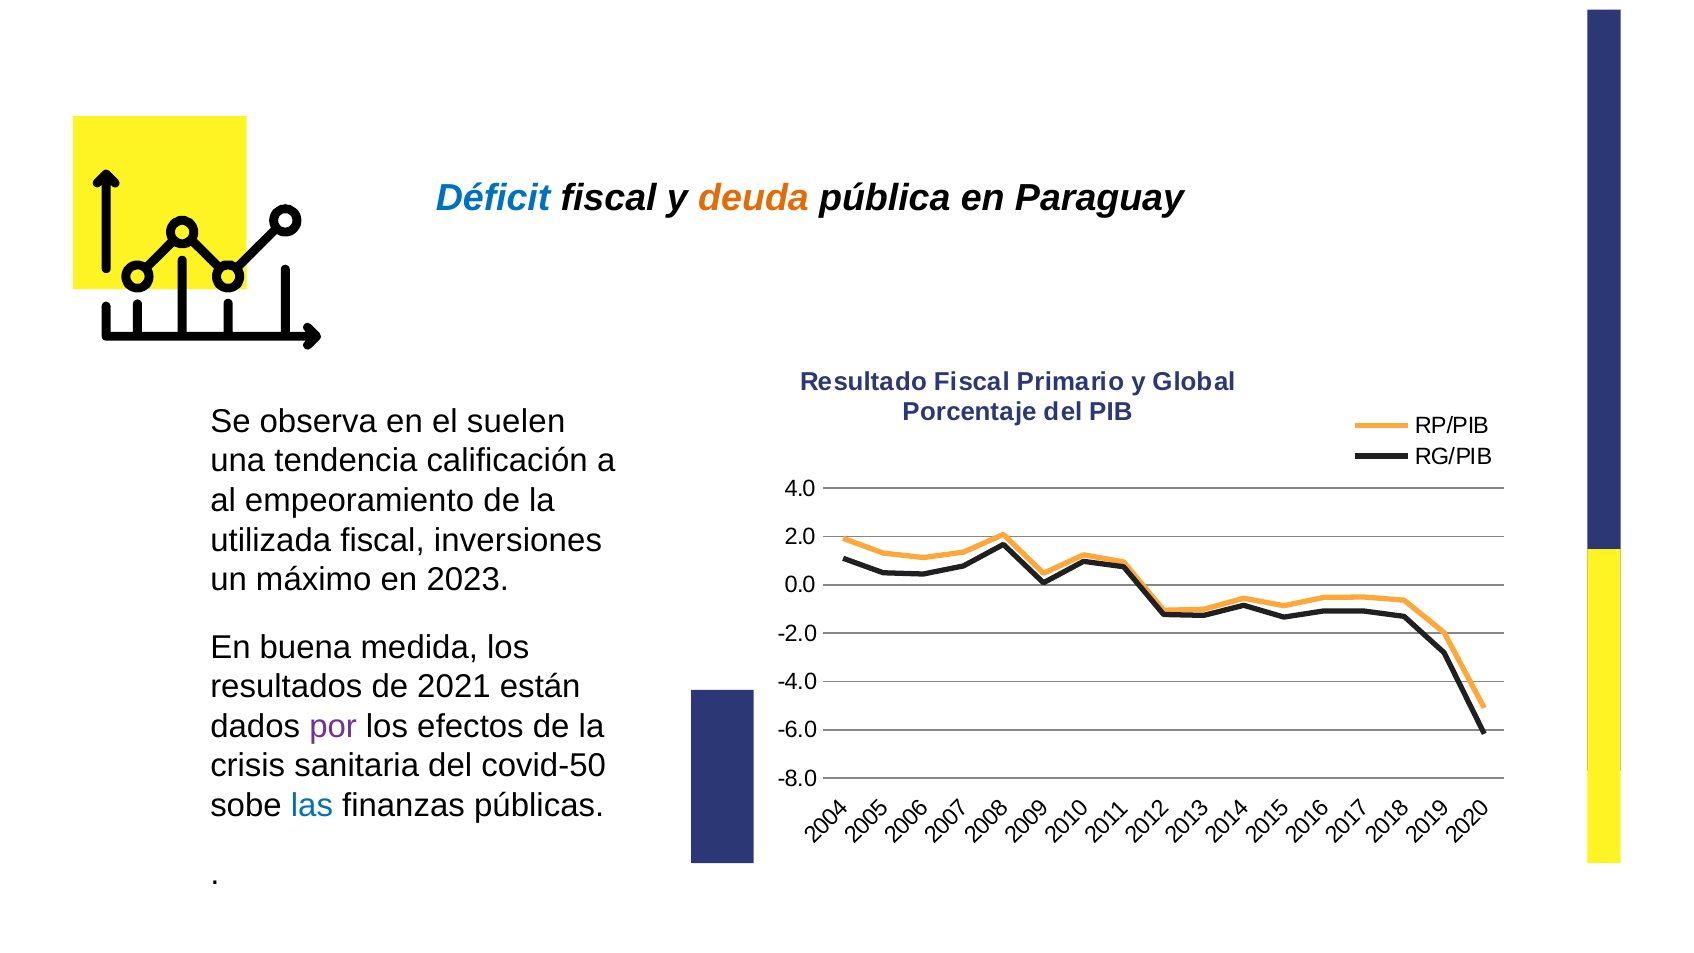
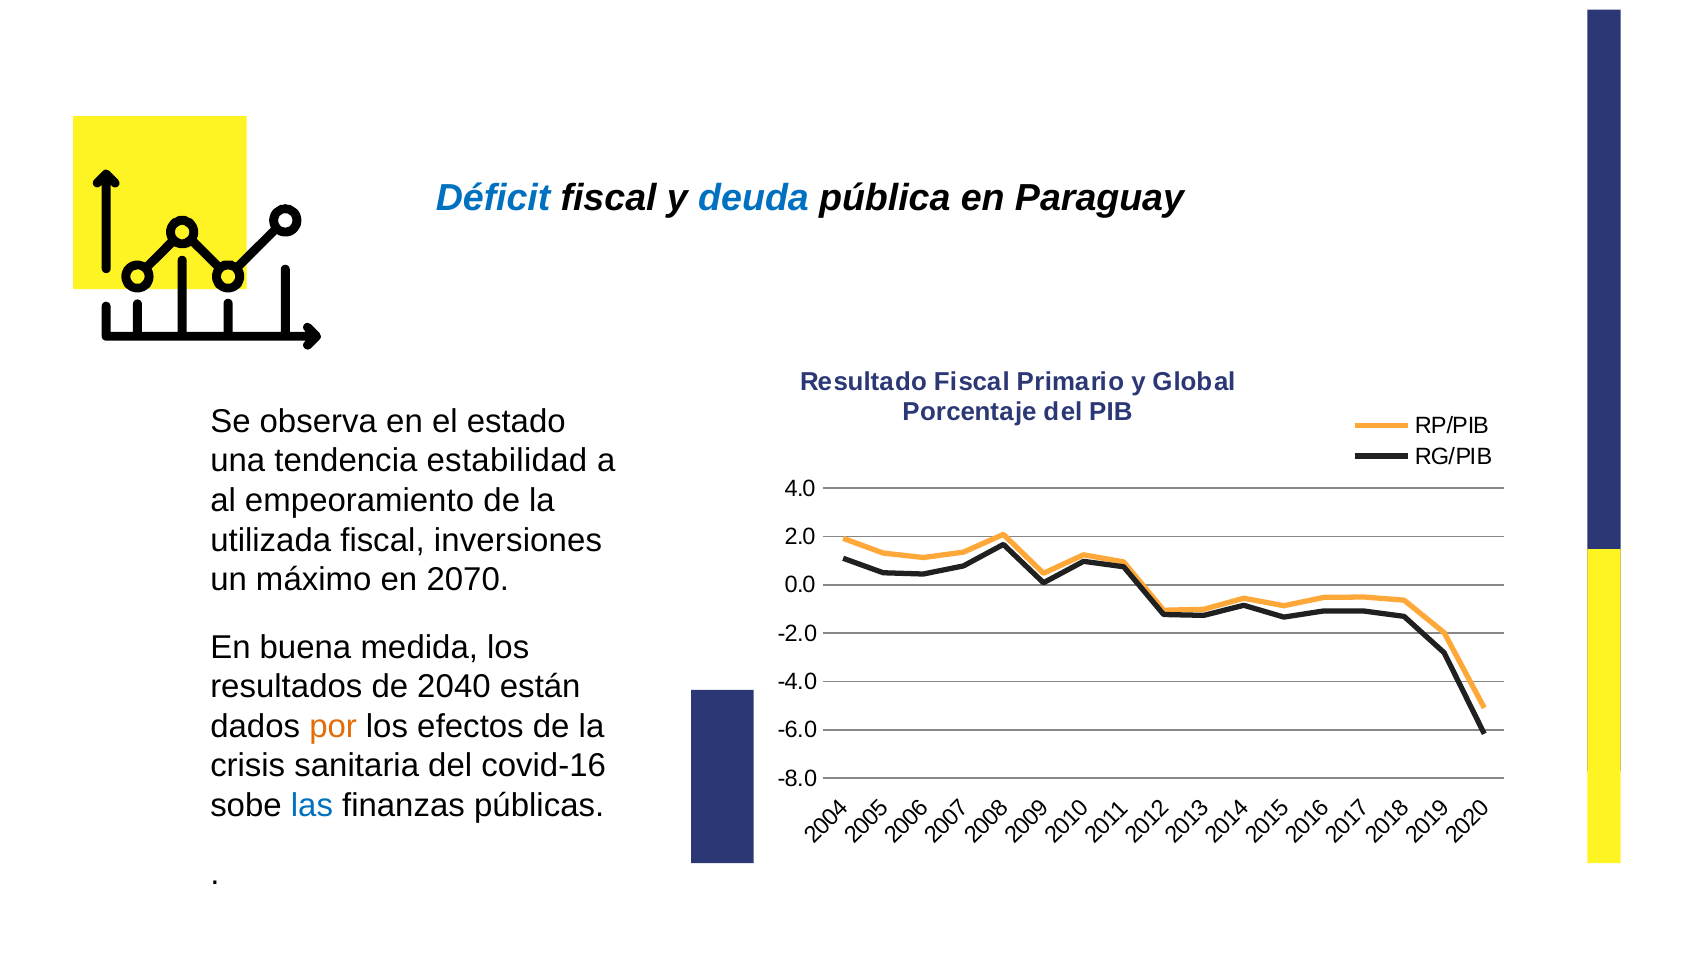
deuda colour: orange -> blue
suelen: suelen -> estado
calificación: calificación -> estabilidad
2023: 2023 -> 2070
2021: 2021 -> 2040
por colour: purple -> orange
covid-50: covid-50 -> covid-16
